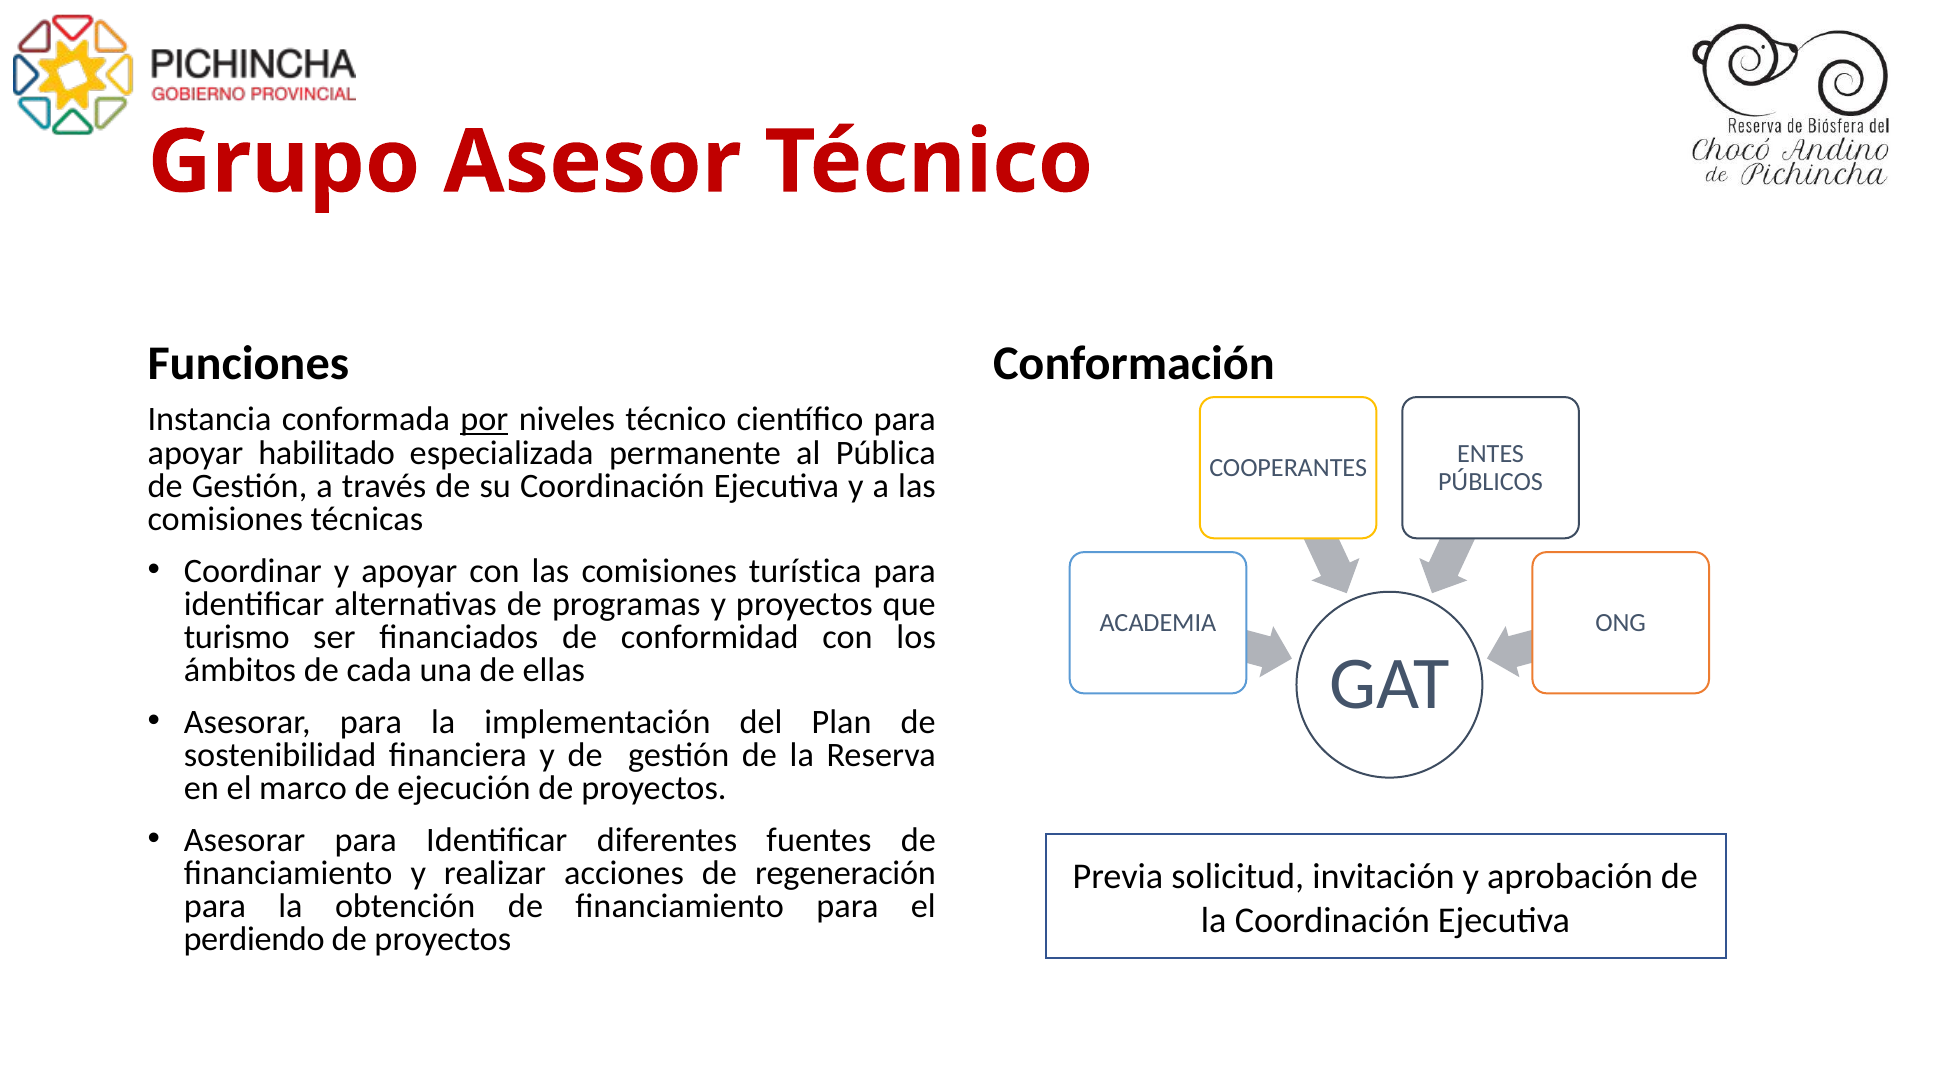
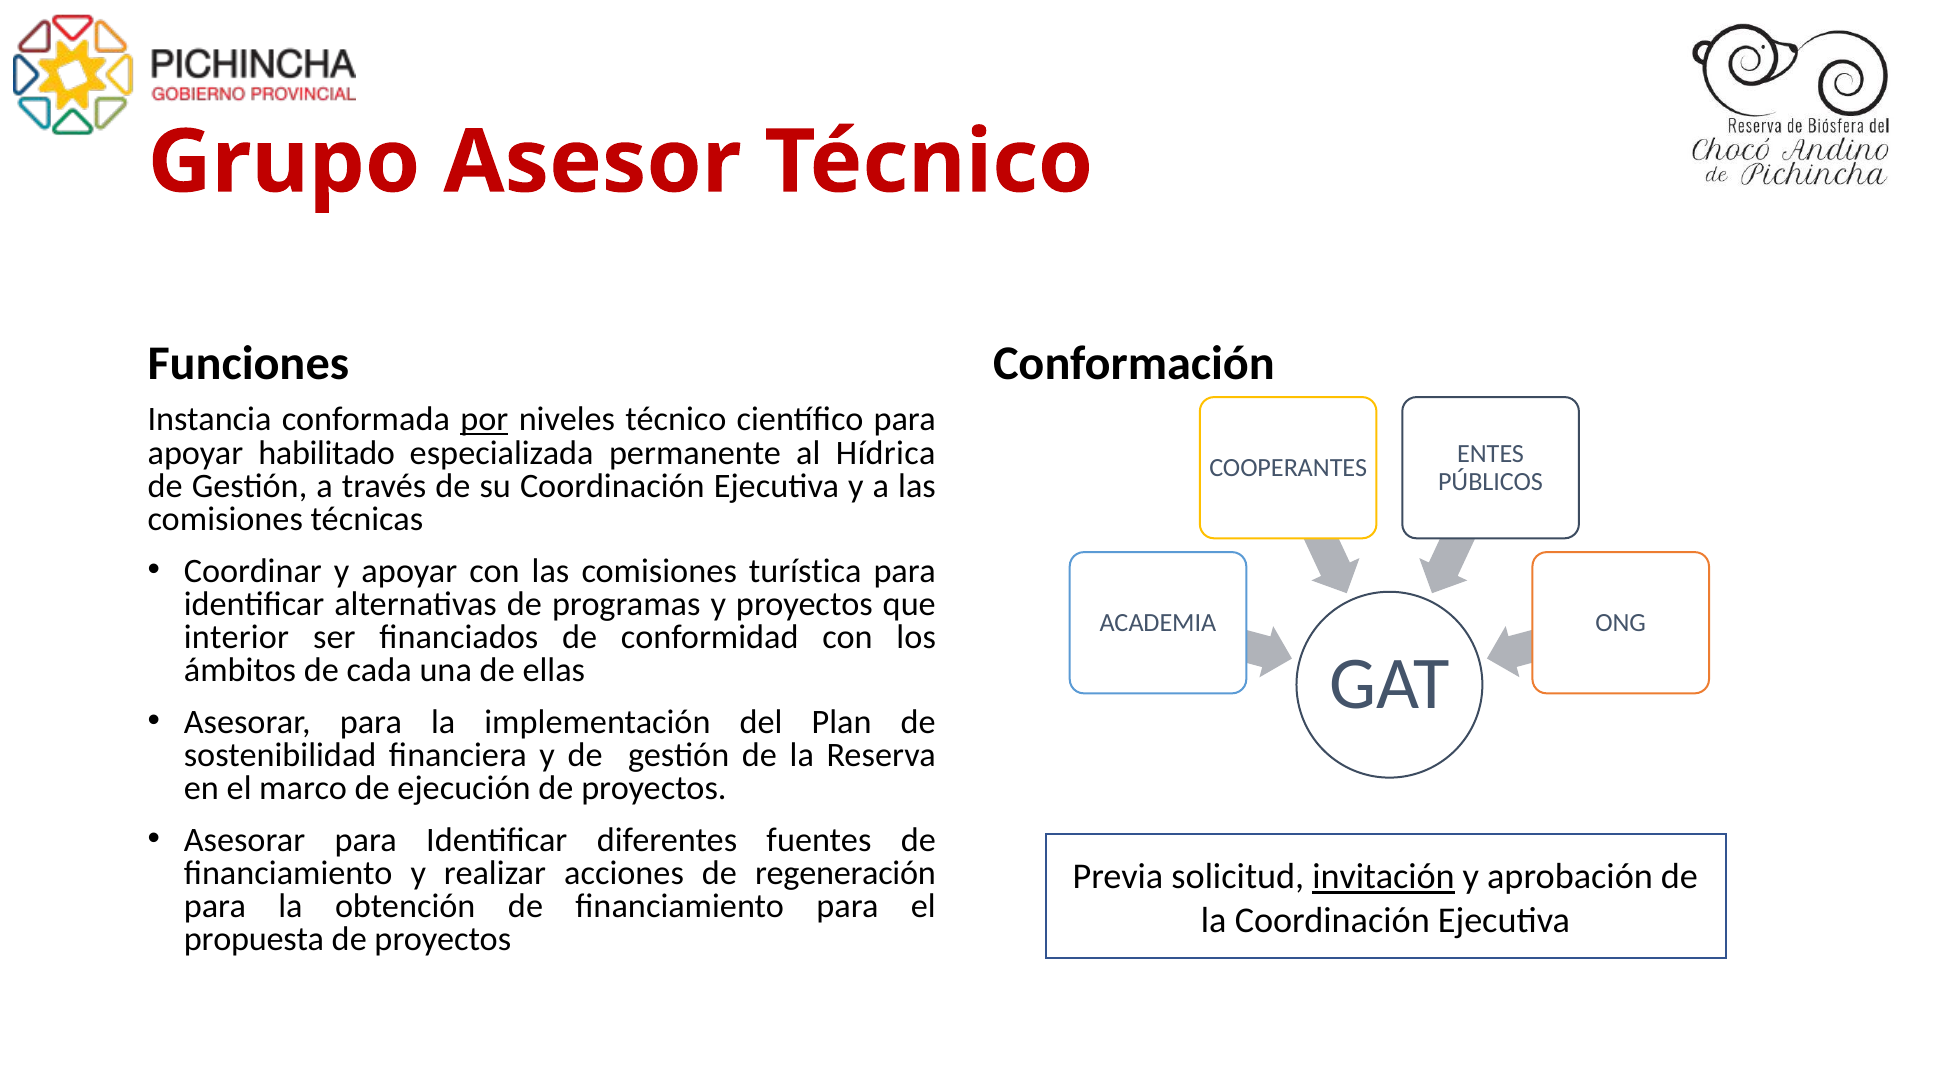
Pública: Pública -> Hídrica
turismo: turismo -> interior
invitación underline: none -> present
perdiendo: perdiendo -> propuesta
